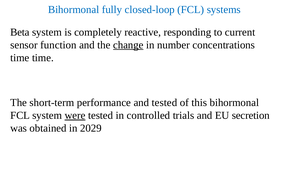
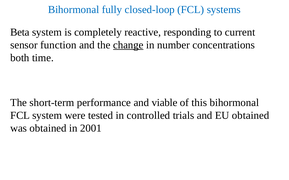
time at (20, 58): time -> both
and tested: tested -> viable
were underline: present -> none
EU secretion: secretion -> obtained
2029: 2029 -> 2001
